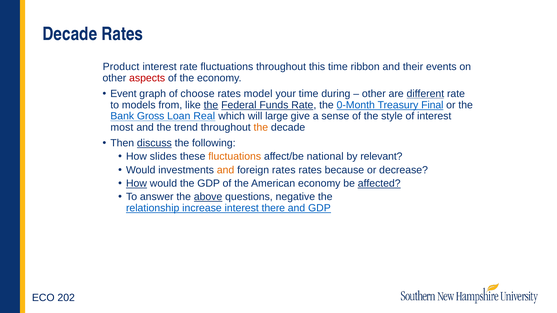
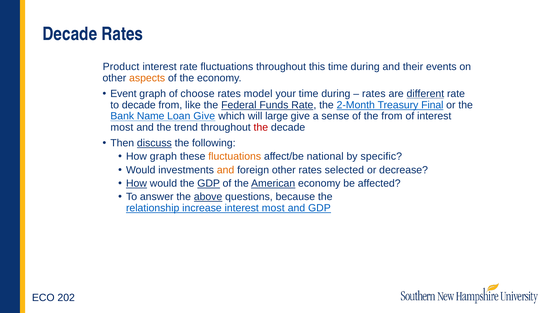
this time ribbon: ribbon -> during
aspects colour: red -> orange
other at (374, 94): other -> rates
to models: models -> decade
the at (211, 105) underline: present -> none
0-Month: 0-Month -> 2-Month
Gross: Gross -> Name
Loan Real: Real -> Give
the style: style -> from
the at (261, 128) colour: orange -> red
How slides: slides -> graph
relevant: relevant -> specific
foreign rates: rates -> other
because: because -> selected
GDP at (209, 184) underline: none -> present
American underline: none -> present
affected underline: present -> none
negative: negative -> because
there at (273, 208): there -> most
